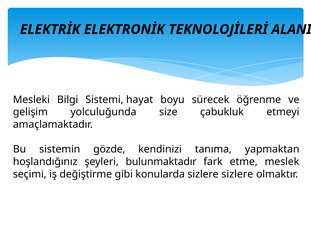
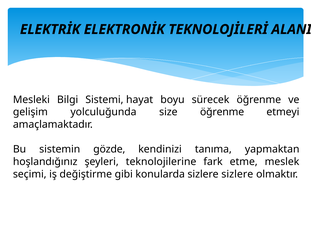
size çabukluk: çabukluk -> öğrenme
bulunmaktadır: bulunmaktadır -> teknolojilerine
